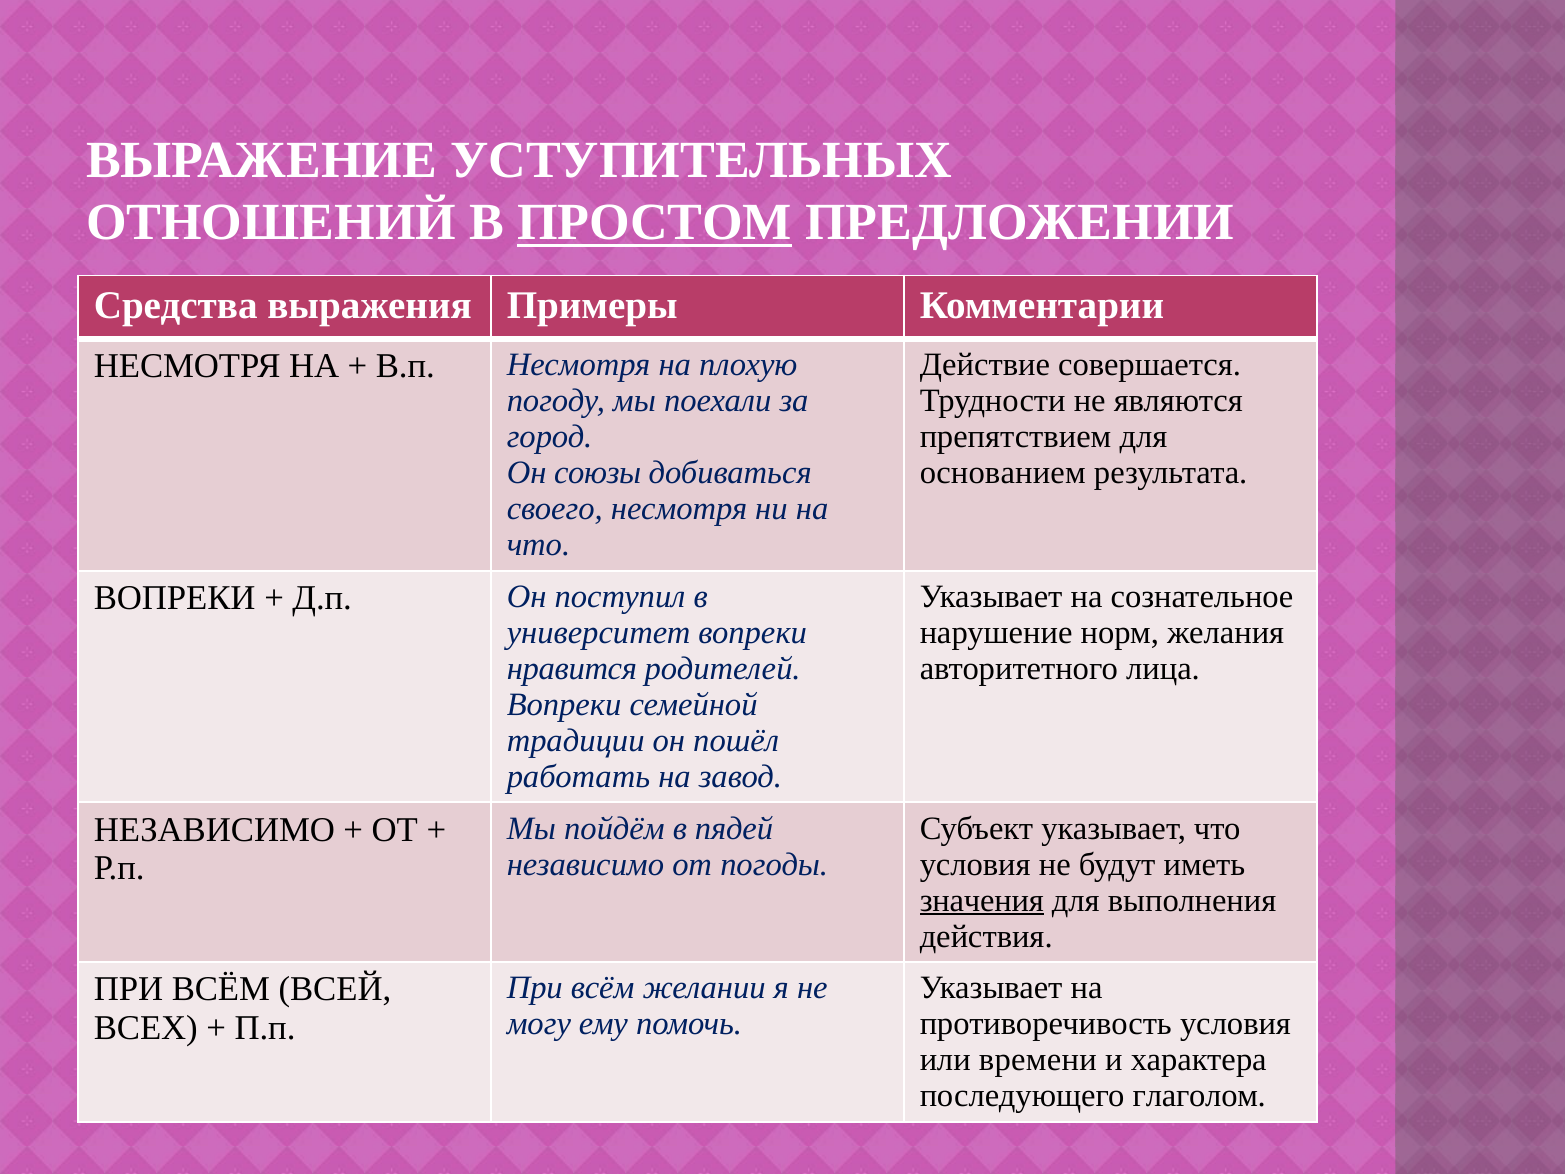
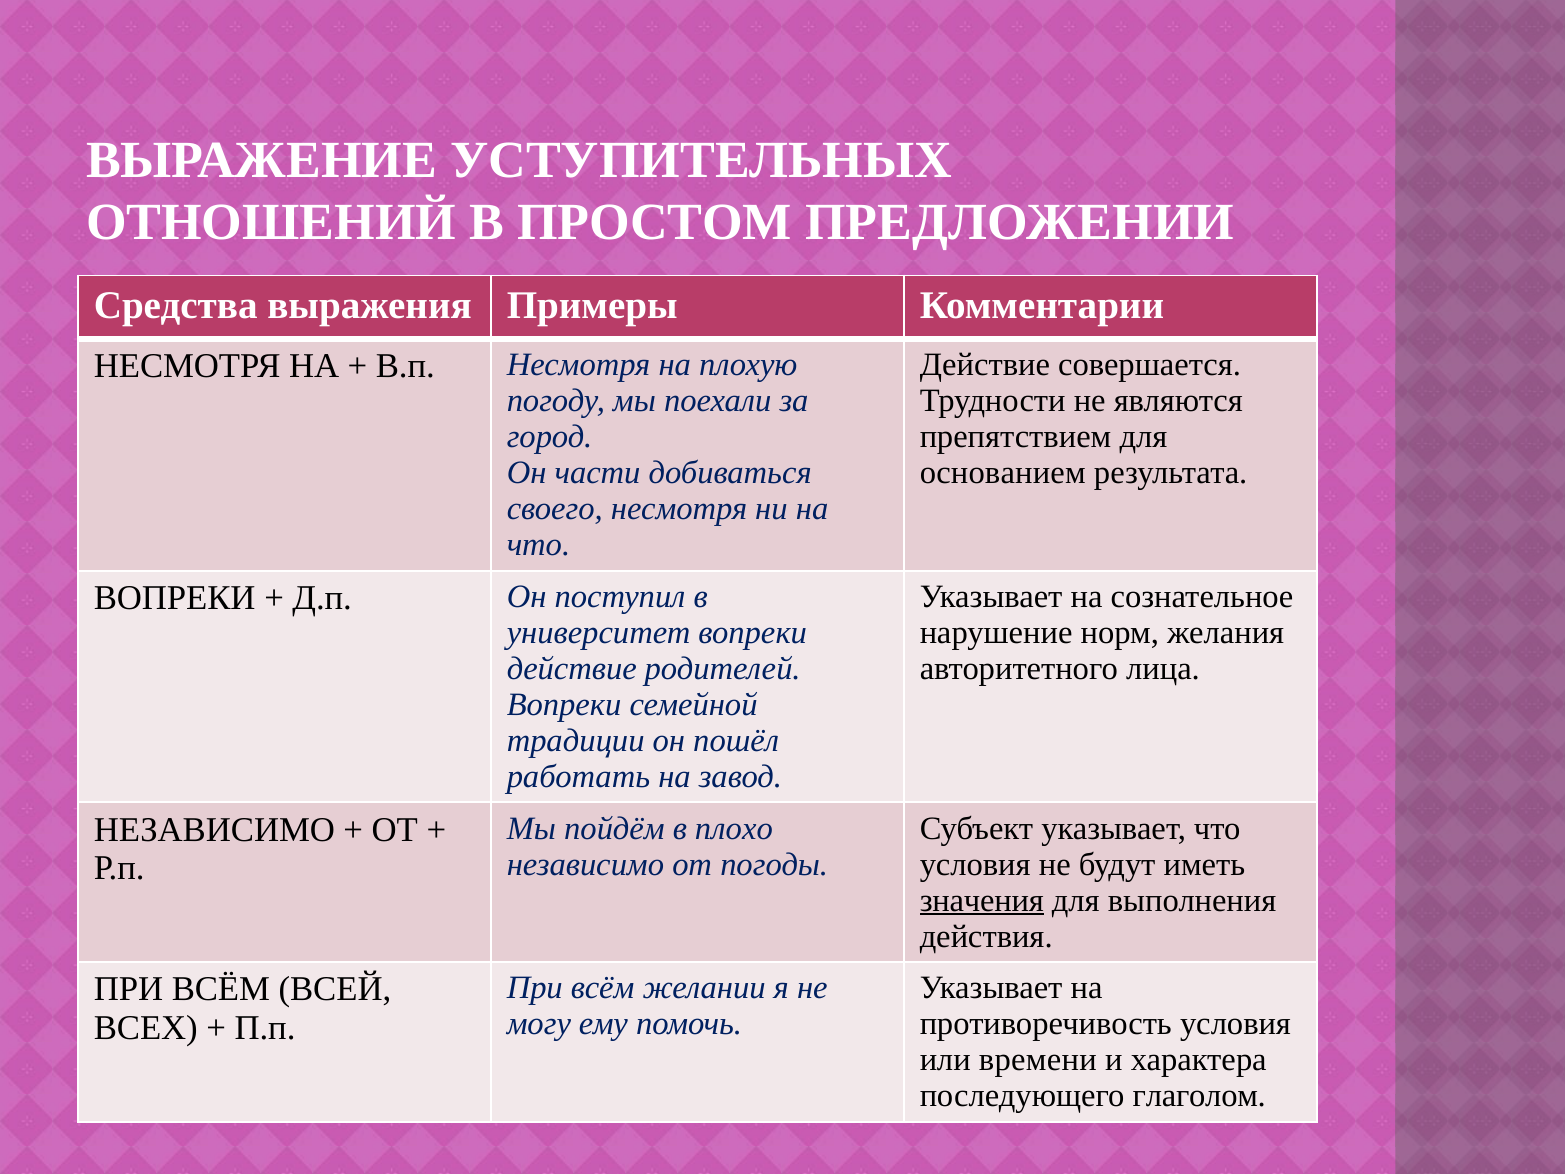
ПРОСТОМ underline: present -> none
союзы: союзы -> части
нравится at (572, 669): нравится -> действие
пядей: пядей -> плохо
